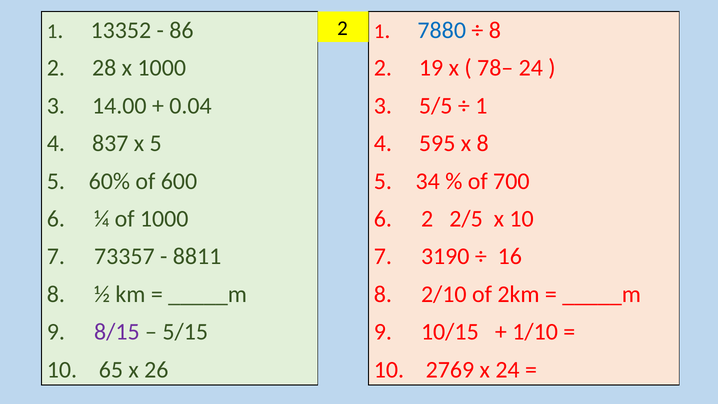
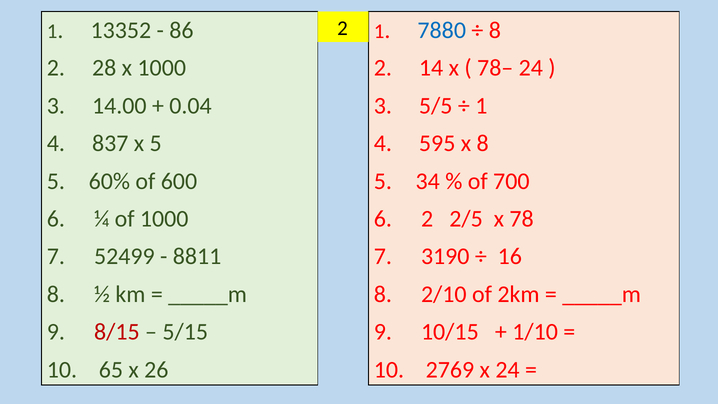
19: 19 -> 14
x 10: 10 -> 78
73357: 73357 -> 52499
8/15 colour: purple -> red
